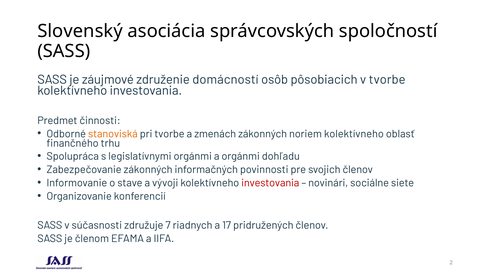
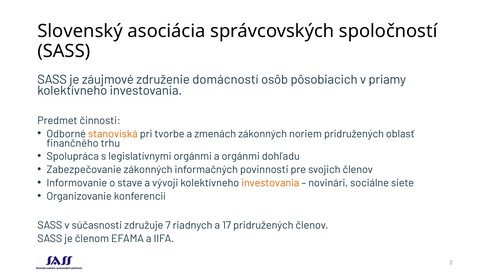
v tvorbe: tvorbe -> priamy
noriem kolektívneho: kolektívneho -> pridružených
investovania at (270, 183) colour: red -> orange
